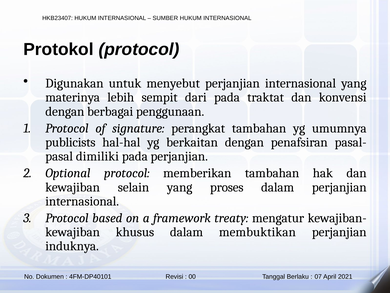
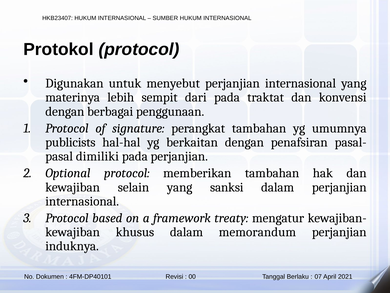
proses: proses -> sanksi
membuktikan: membuktikan -> memorandum
